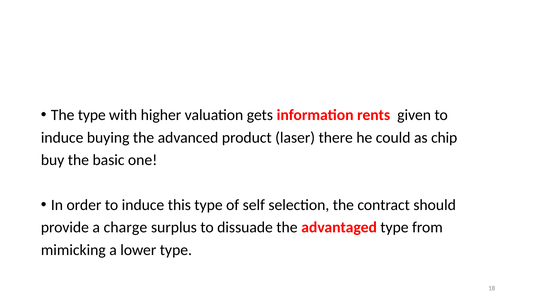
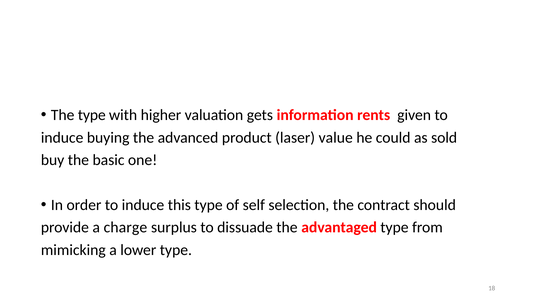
there: there -> value
chip: chip -> sold
